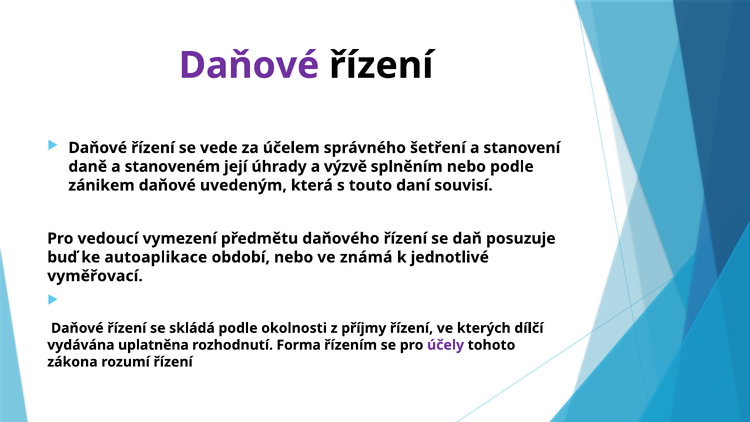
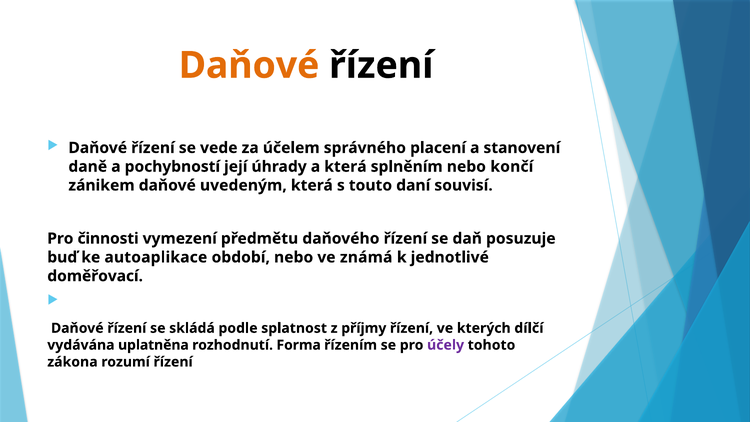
Daňové at (249, 65) colour: purple -> orange
šetření: šetření -> placení
stanoveném: stanoveném -> pochybností
a výzvě: výzvě -> která
nebo podle: podle -> končí
vedoucí: vedoucí -> činnosti
vyměřovací: vyměřovací -> doměřovací
okolnosti: okolnosti -> splatnost
